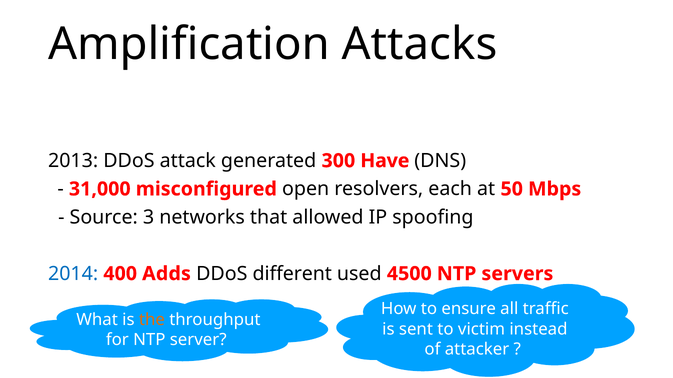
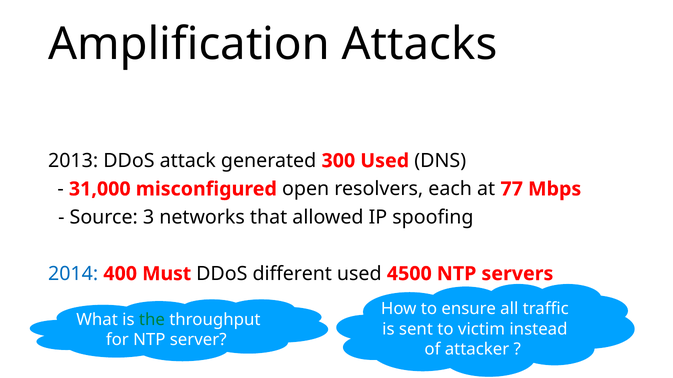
300 Have: Have -> Used
50: 50 -> 77
Adds: Adds -> Must
the colour: orange -> green
